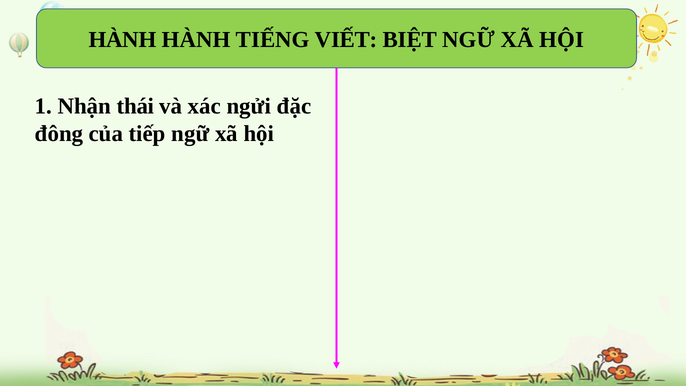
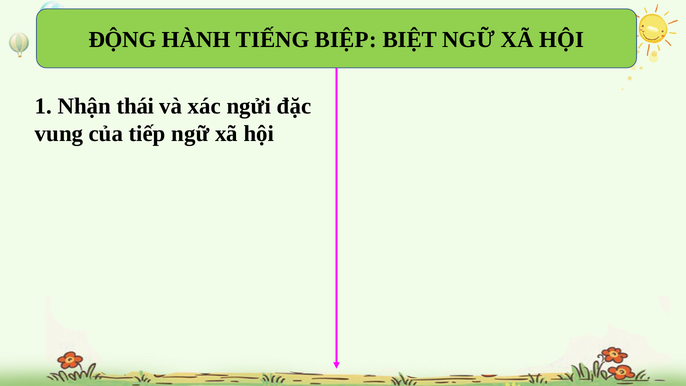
HÀNH at (123, 40): HÀNH -> ĐỘNG
VIẾT: VIẾT -> BIỆP
đông: đông -> vung
